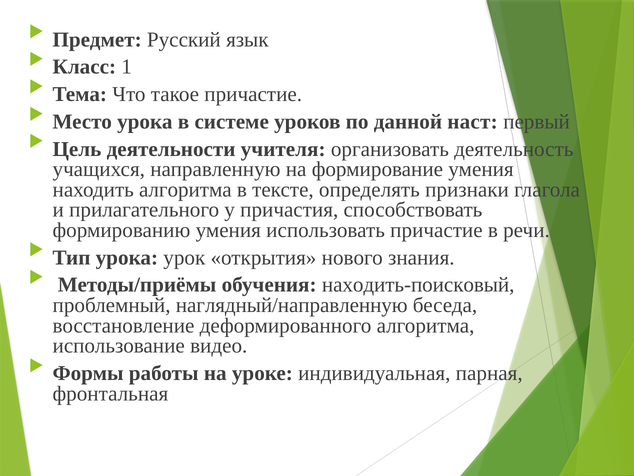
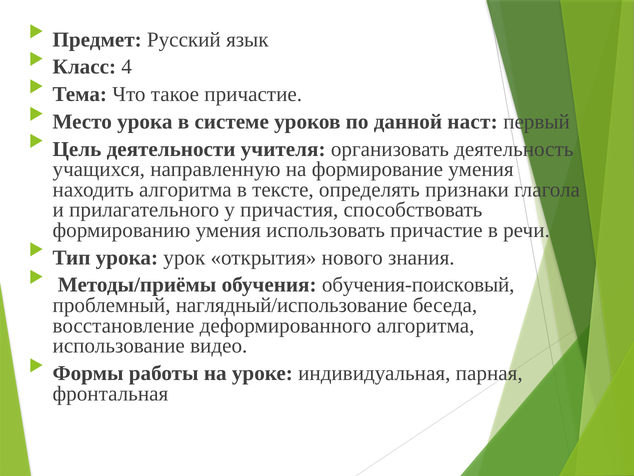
1: 1 -> 4
находить-поисковый: находить-поисковый -> обучения-поисковый
наглядный/направленную: наглядный/направленную -> наглядный/использование
